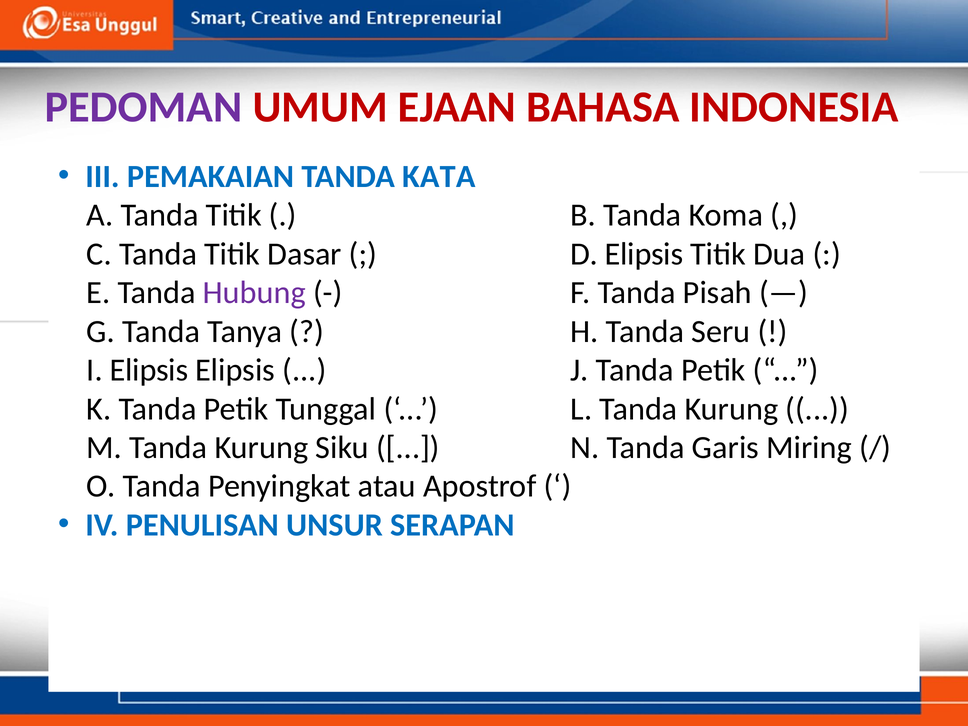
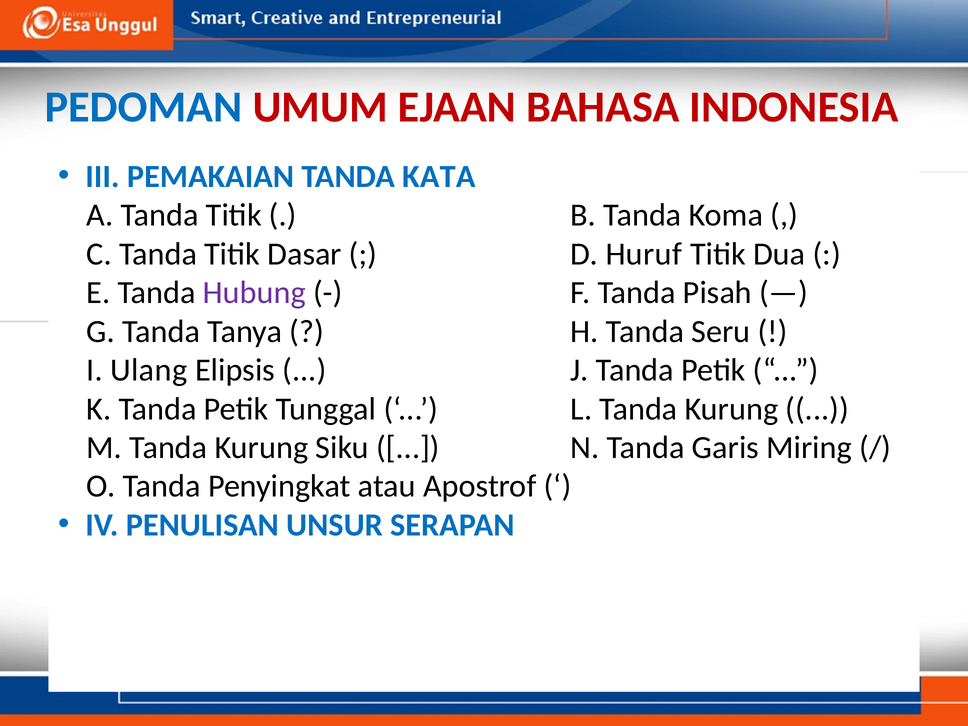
PEDOMAN colour: purple -> blue
D Elipsis: Elipsis -> Huruf
I Elipsis: Elipsis -> Ulang
